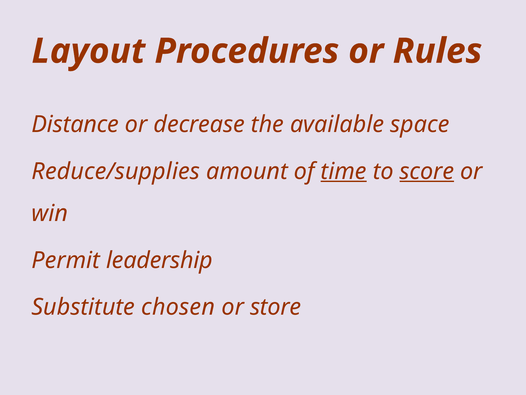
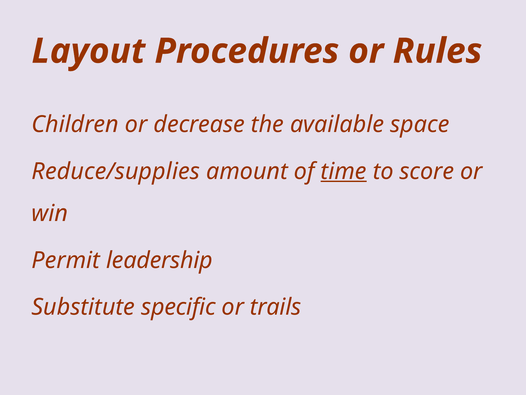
Distance: Distance -> Children
score underline: present -> none
chosen: chosen -> specific
store: store -> trails
